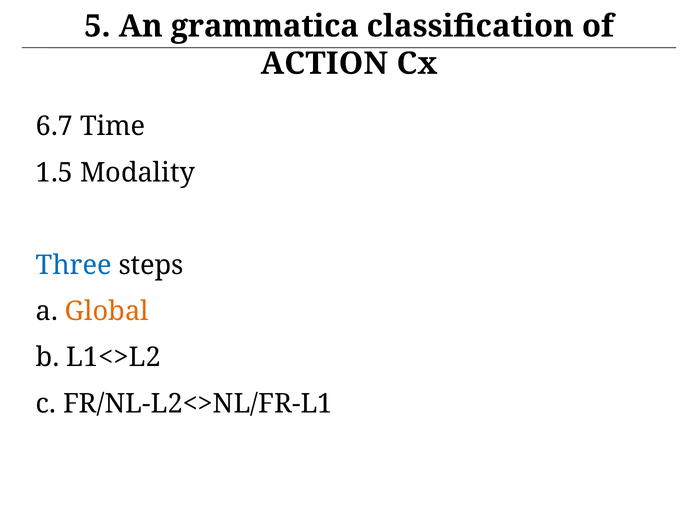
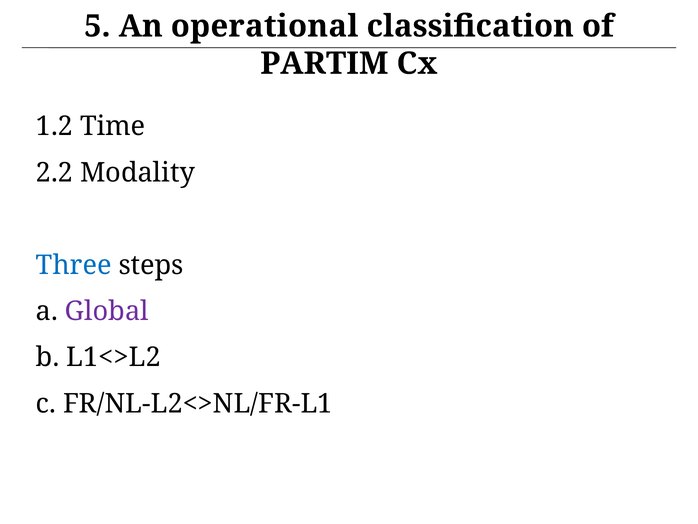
grammatica: grammatica -> operational
ACTION: ACTION -> PARTIM
6.7: 6.7 -> 1.2
1.5: 1.5 -> 2.2
Global colour: orange -> purple
